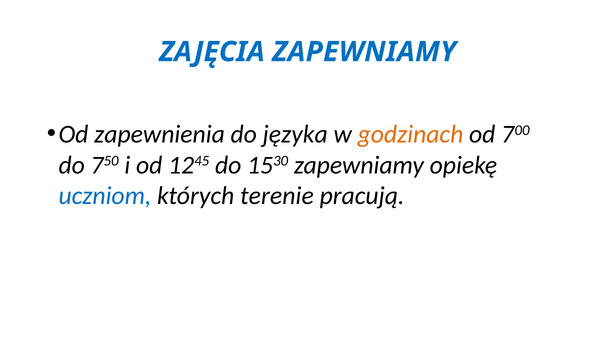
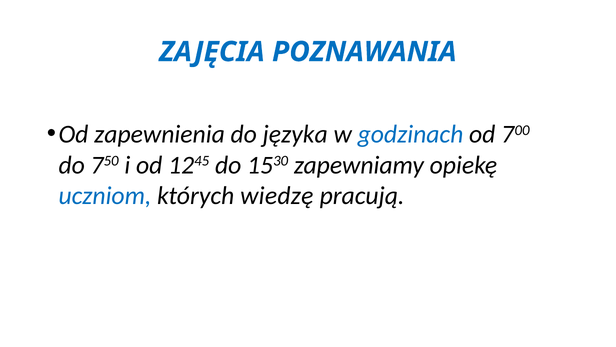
ZAJĘCIA ZAPEWNIAMY: ZAPEWNIAMY -> POZNAWANIA
godzinach colour: orange -> blue
terenie: terenie -> wiedzę
